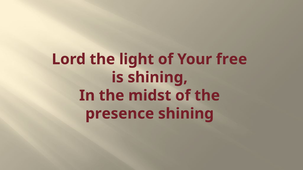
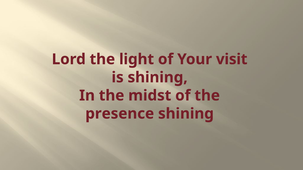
free: free -> visit
